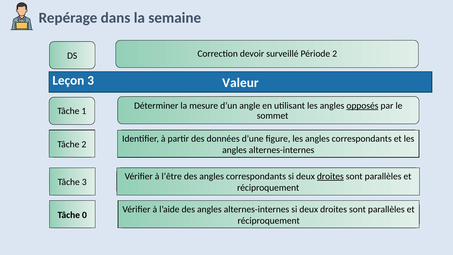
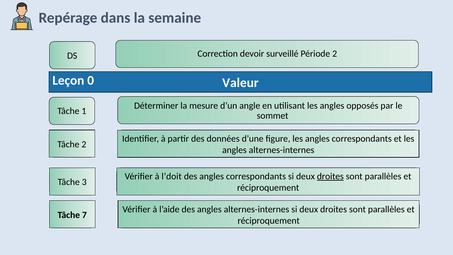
Leçon 3: 3 -> 0
opposés underline: present -> none
l’être: l’être -> l’doit
0: 0 -> 7
